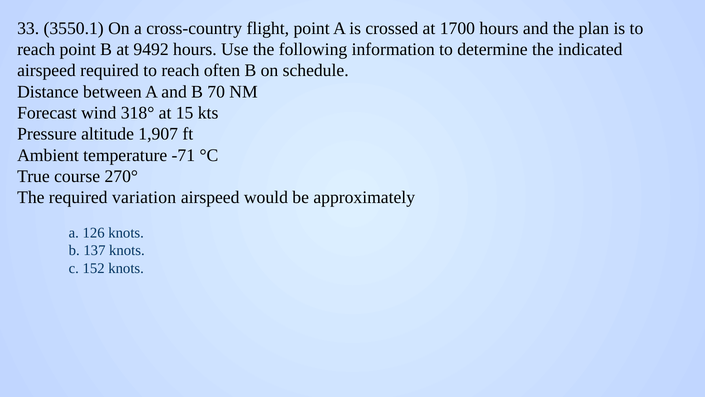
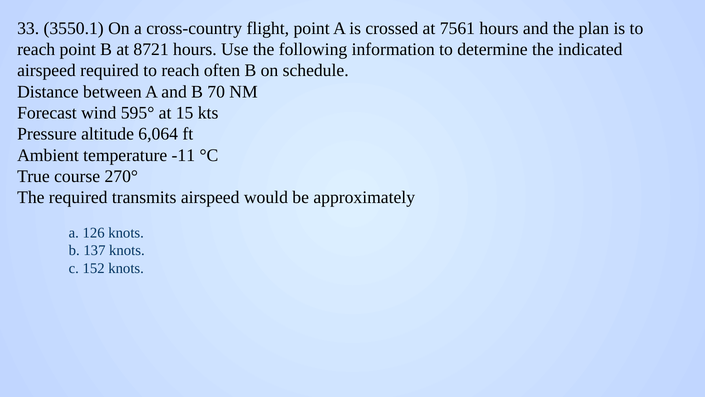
1700: 1700 -> 7561
9492: 9492 -> 8721
318°: 318° -> 595°
1,907: 1,907 -> 6,064
-71: -71 -> -11
variation: variation -> transmits
